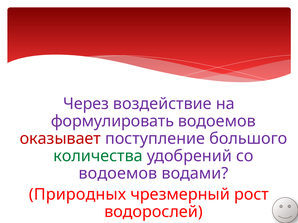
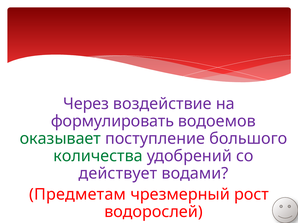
оказывает colour: red -> green
водоемов at (118, 174): водоемов -> действует
Природных: Природных -> Предметам
